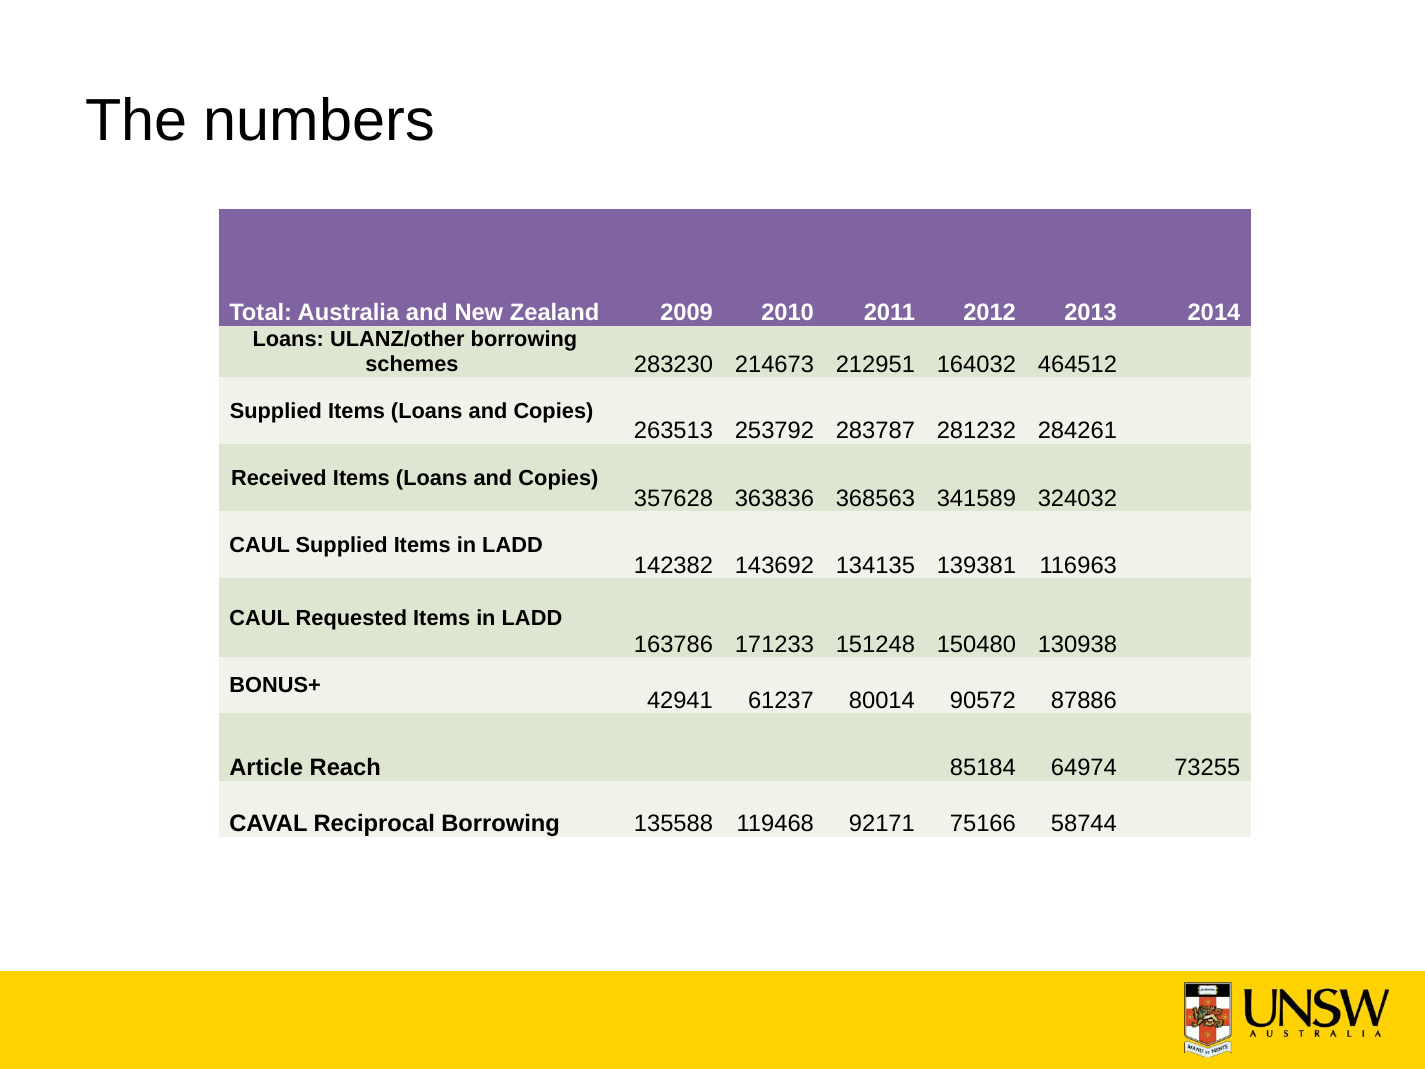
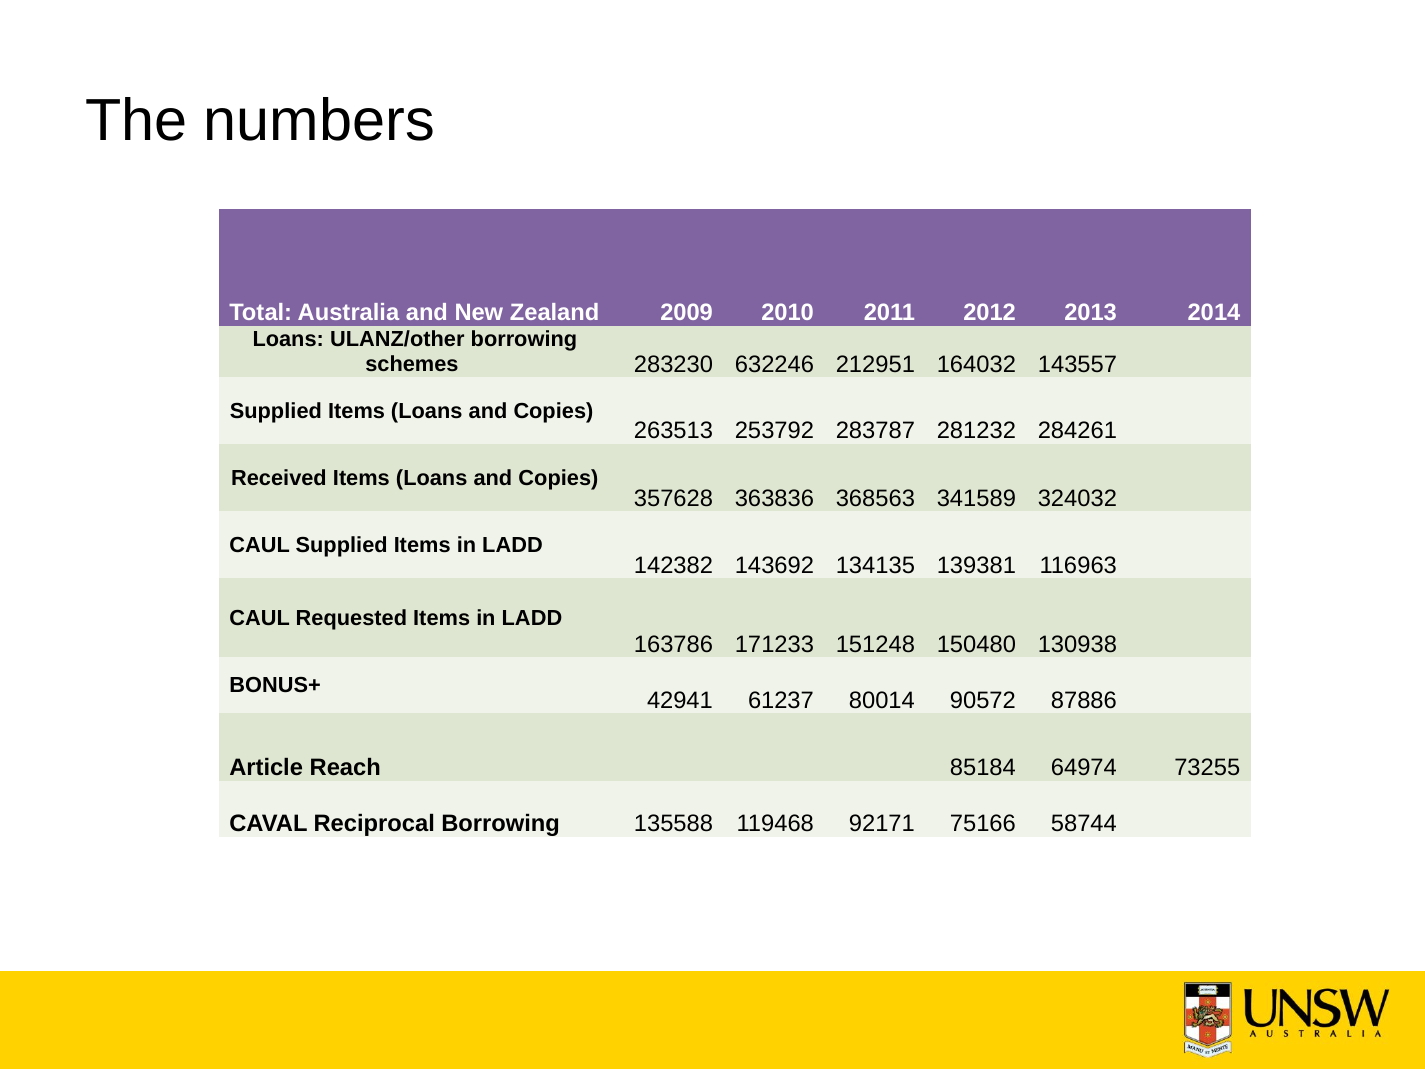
214673: 214673 -> 632246
464512: 464512 -> 143557
